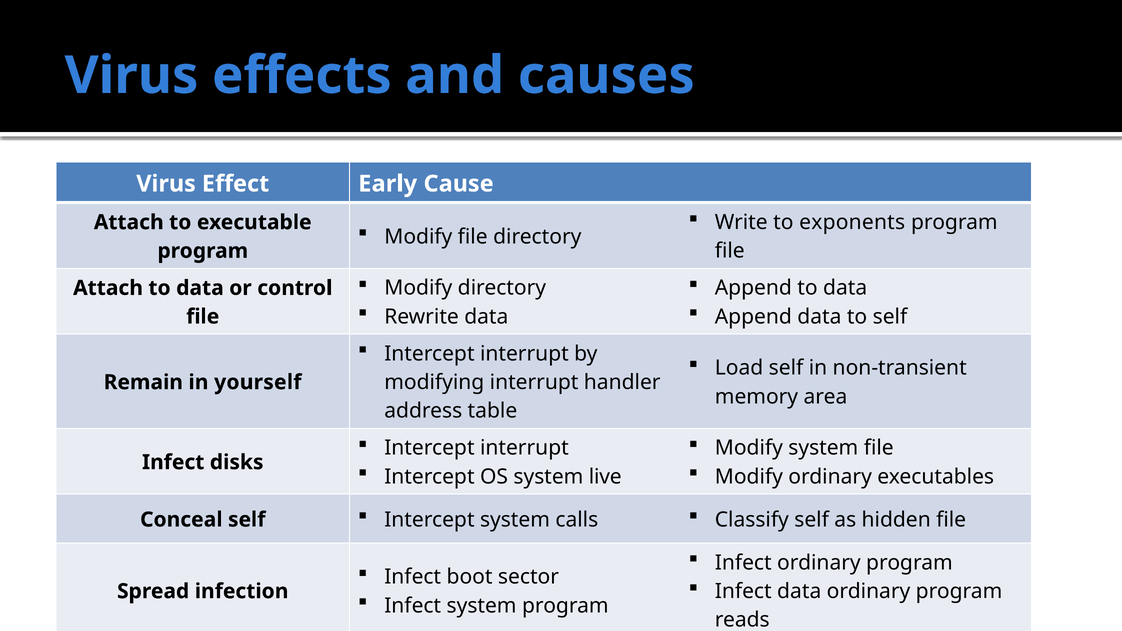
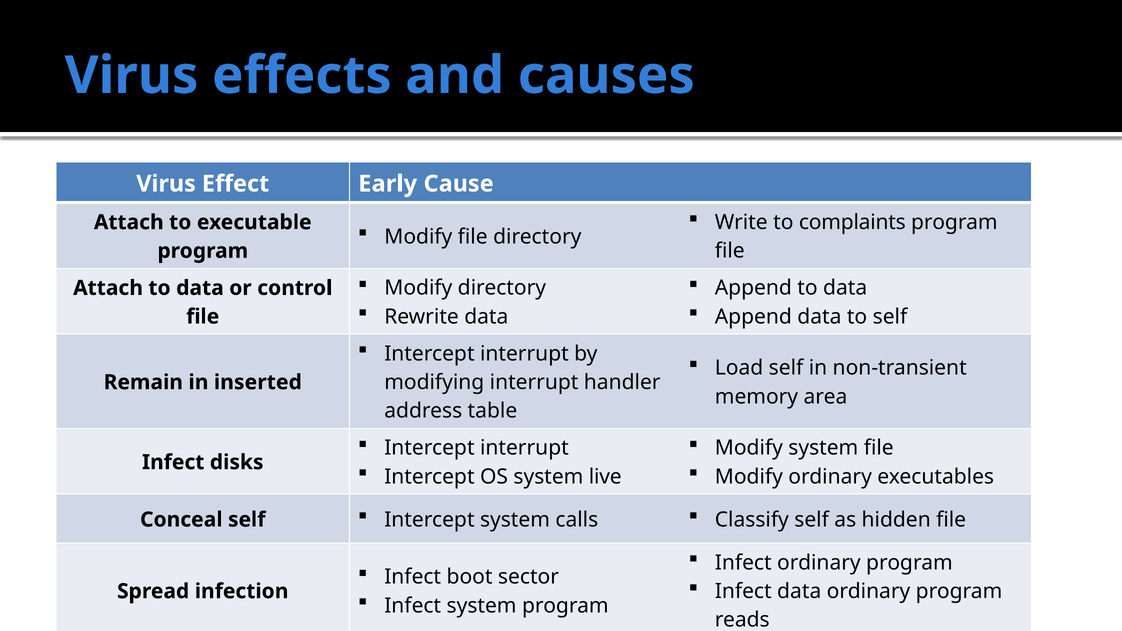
exponents: exponents -> complaints
yourself: yourself -> inserted
